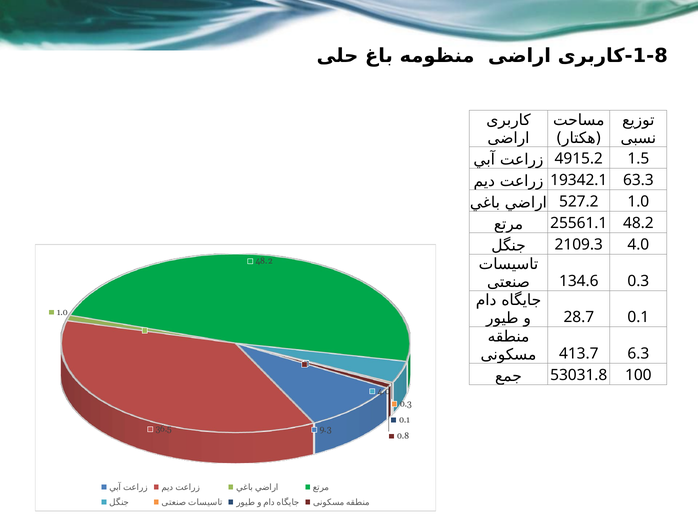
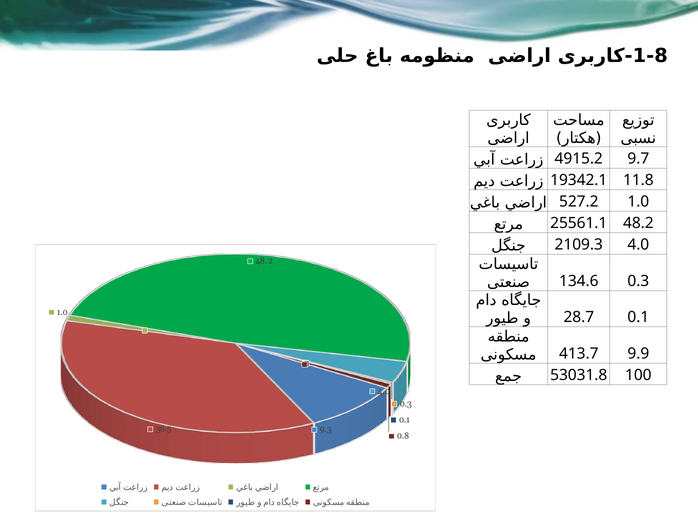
1.5: 1.5 -> 9.7
63.3: 63.3 -> 11.8
6.3: 6.3 -> 9.9
